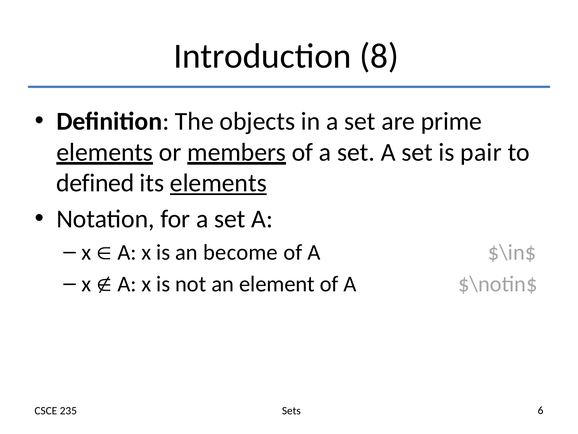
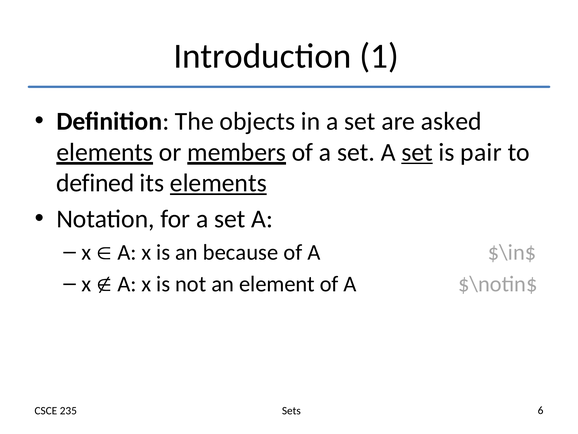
8: 8 -> 1
prime: prime -> asked
set at (417, 152) underline: none -> present
become: become -> because
